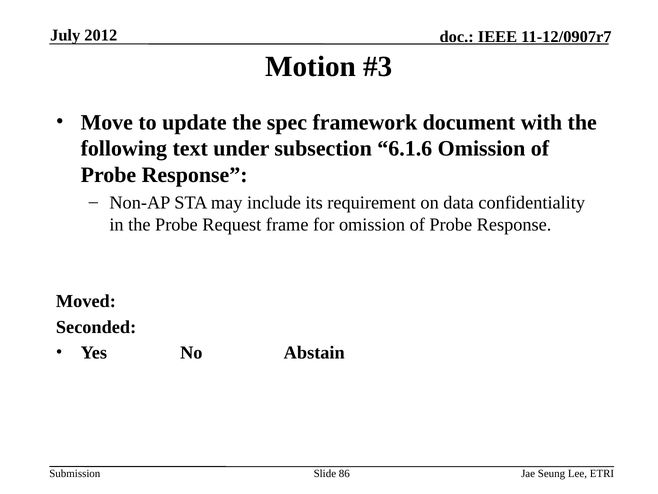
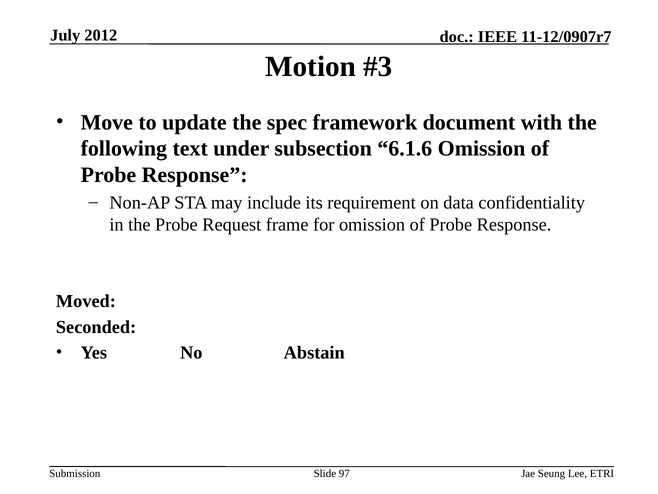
86: 86 -> 97
